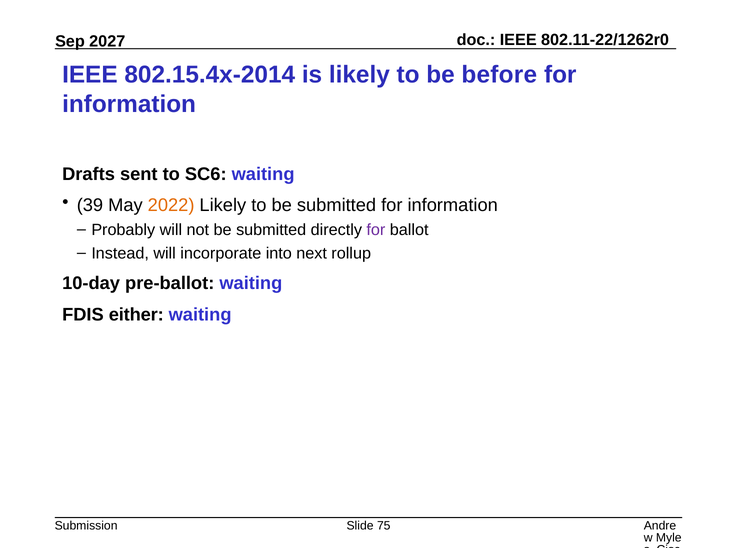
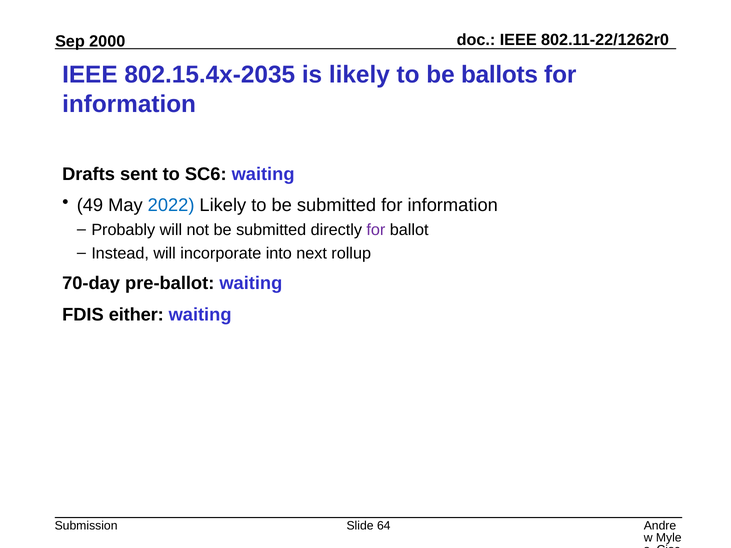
2027: 2027 -> 2000
802.15.4x-2014: 802.15.4x-2014 -> 802.15.4x-2035
before: before -> ballots
39: 39 -> 49
2022 colour: orange -> blue
10-day: 10-day -> 70-day
75: 75 -> 64
